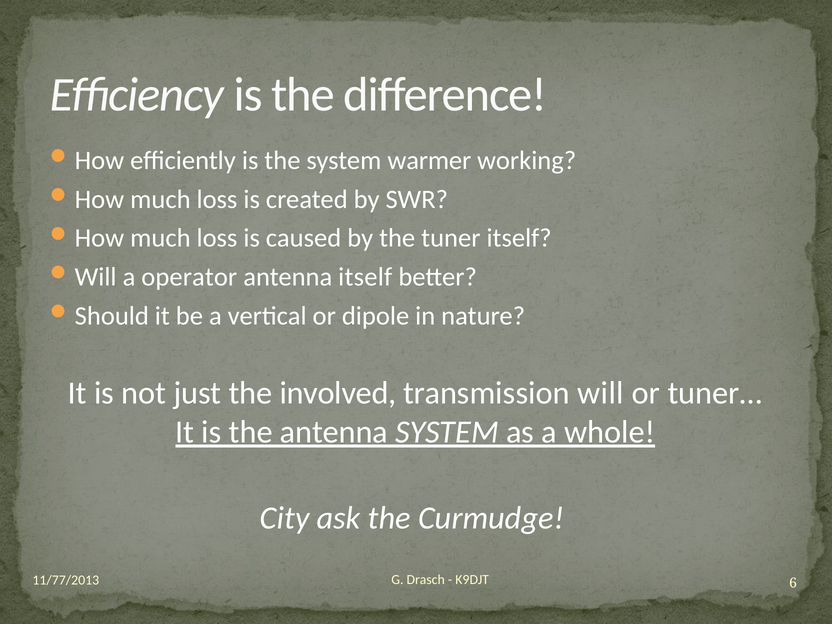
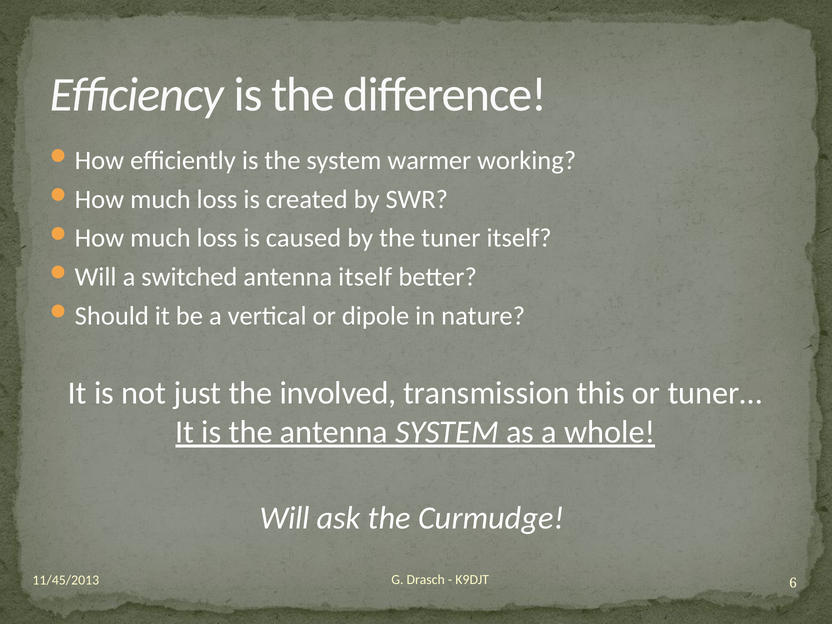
operator: operator -> switched
will: will -> this
City: City -> Will
11/77/2013: 11/77/2013 -> 11/45/2013
